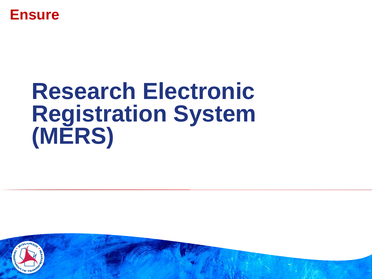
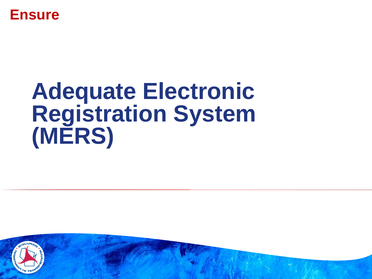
Research: Research -> Adequate
